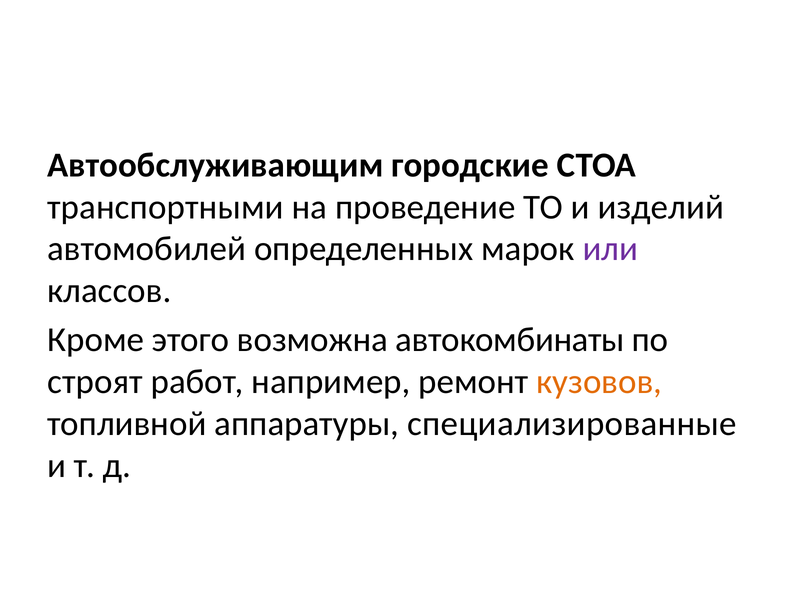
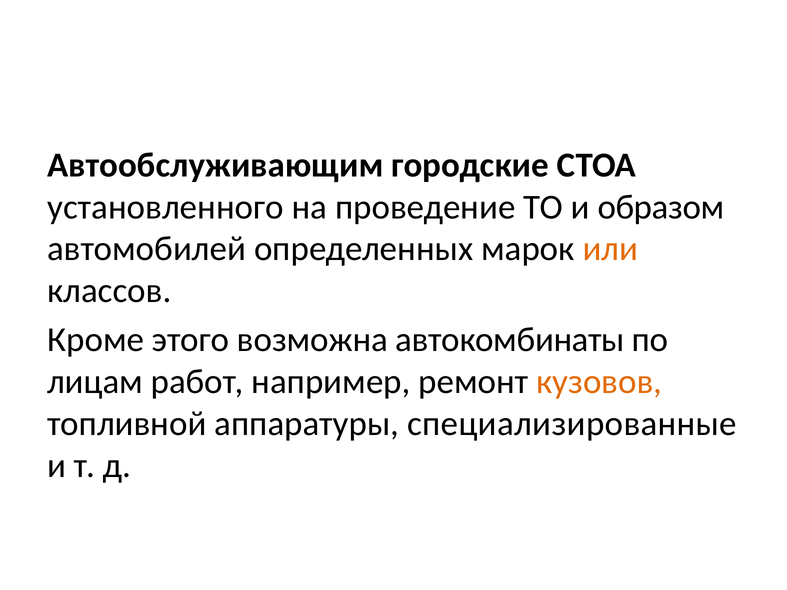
транспортными: транспортными -> установленного
изделий: изделий -> образом
или colour: purple -> orange
строят: строят -> лицам
